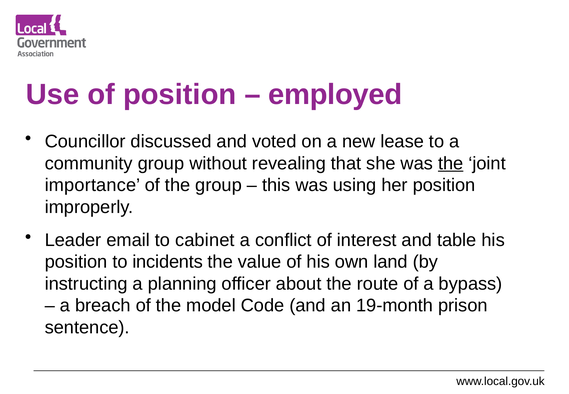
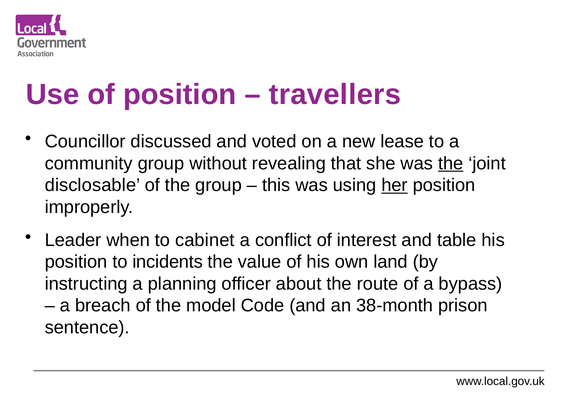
employed: employed -> travellers
importance: importance -> disclosable
her underline: none -> present
email: email -> when
19-month: 19-month -> 38-month
